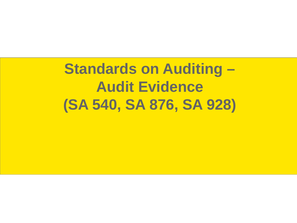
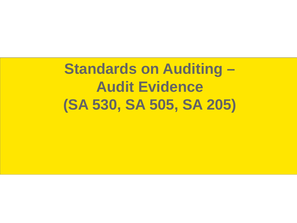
540: 540 -> 530
876: 876 -> 505
928: 928 -> 205
